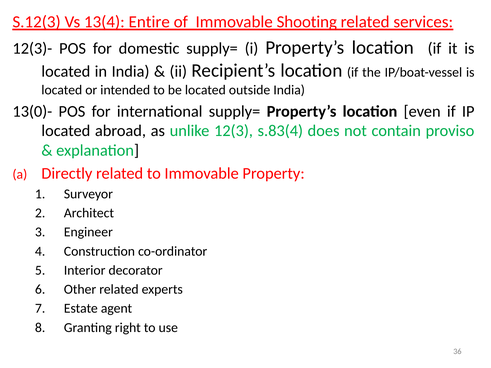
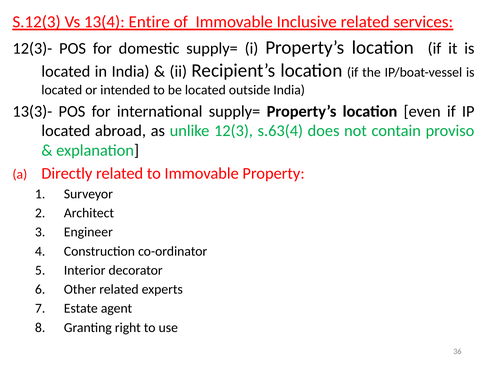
Shooting: Shooting -> Inclusive
13(0)-: 13(0)- -> 13(3)-
s.83(4: s.83(4 -> s.63(4
